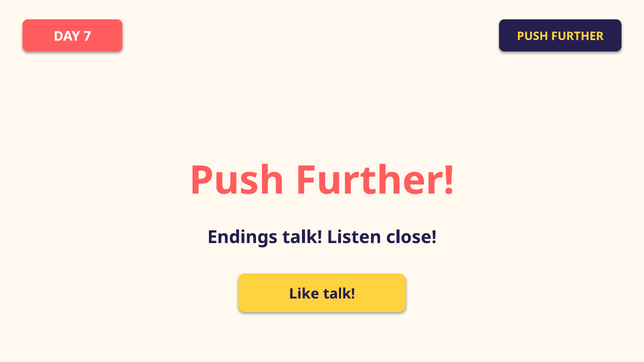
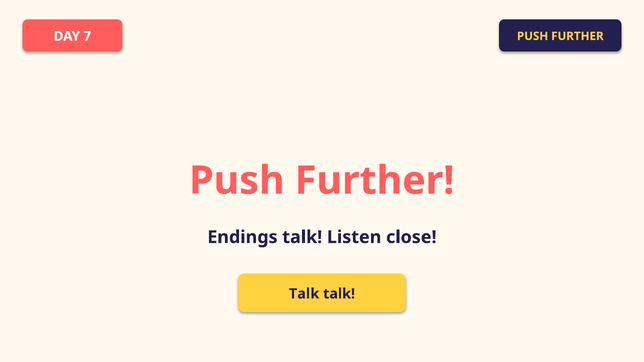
Like at (304, 294): Like -> Talk
